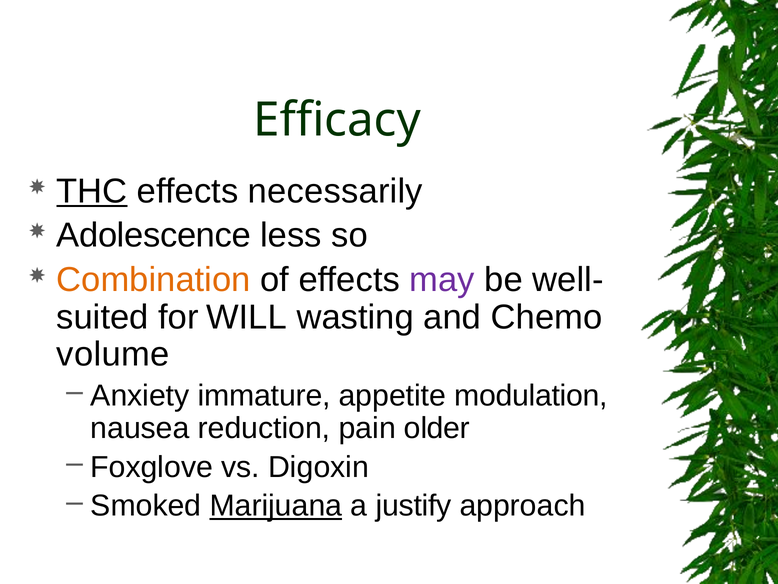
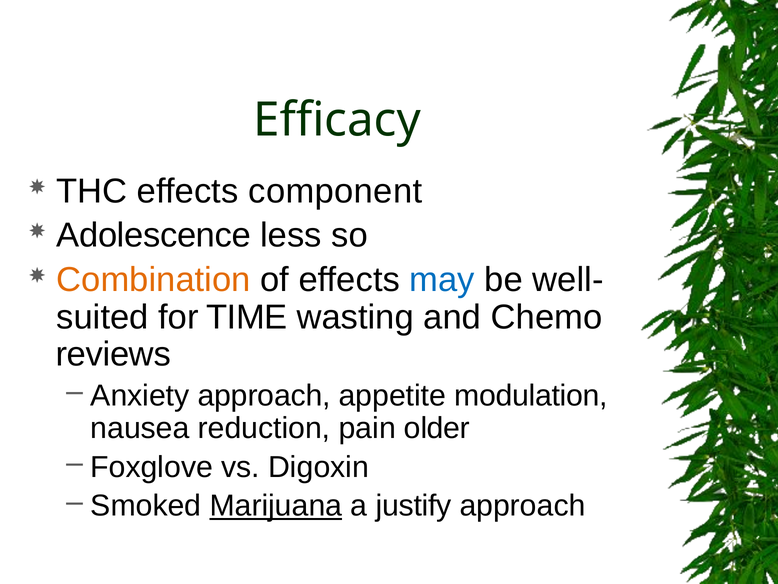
THC underline: present -> none
necessarily: necessarily -> component
may colour: purple -> blue
WILL: WILL -> TIME
volume: volume -> reviews
Anxiety immature: immature -> approach
